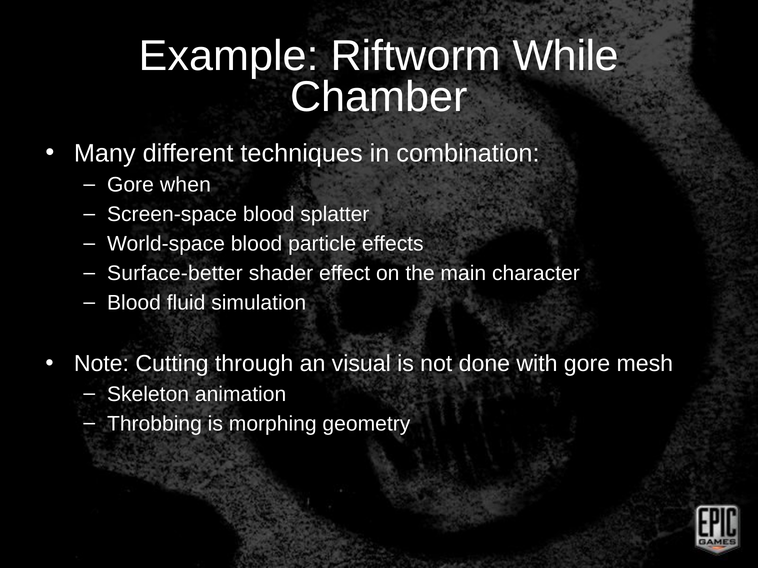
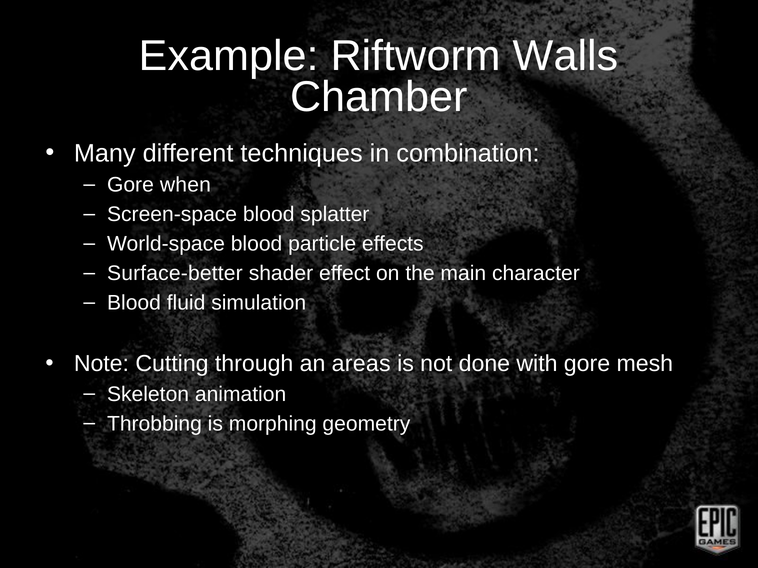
While: While -> Walls
visual: visual -> areas
